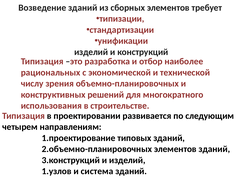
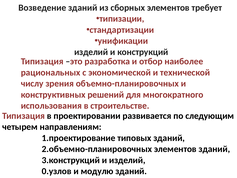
1.узлов: 1.узлов -> 0.узлов
система: система -> модулю
